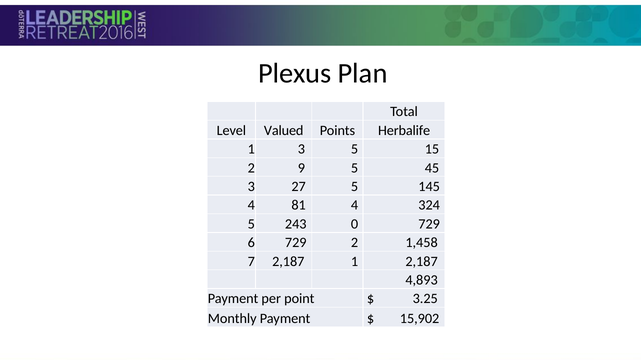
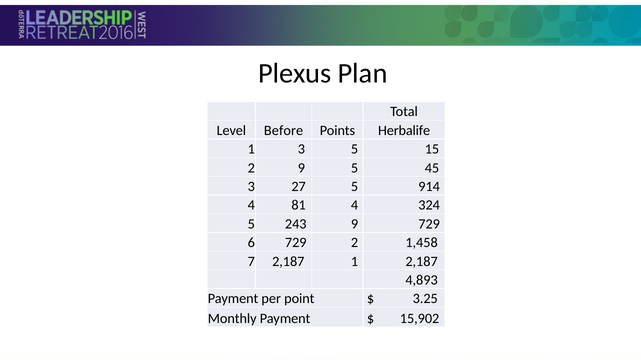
Valued: Valued -> Before
145: 145 -> 914
243 0: 0 -> 9
